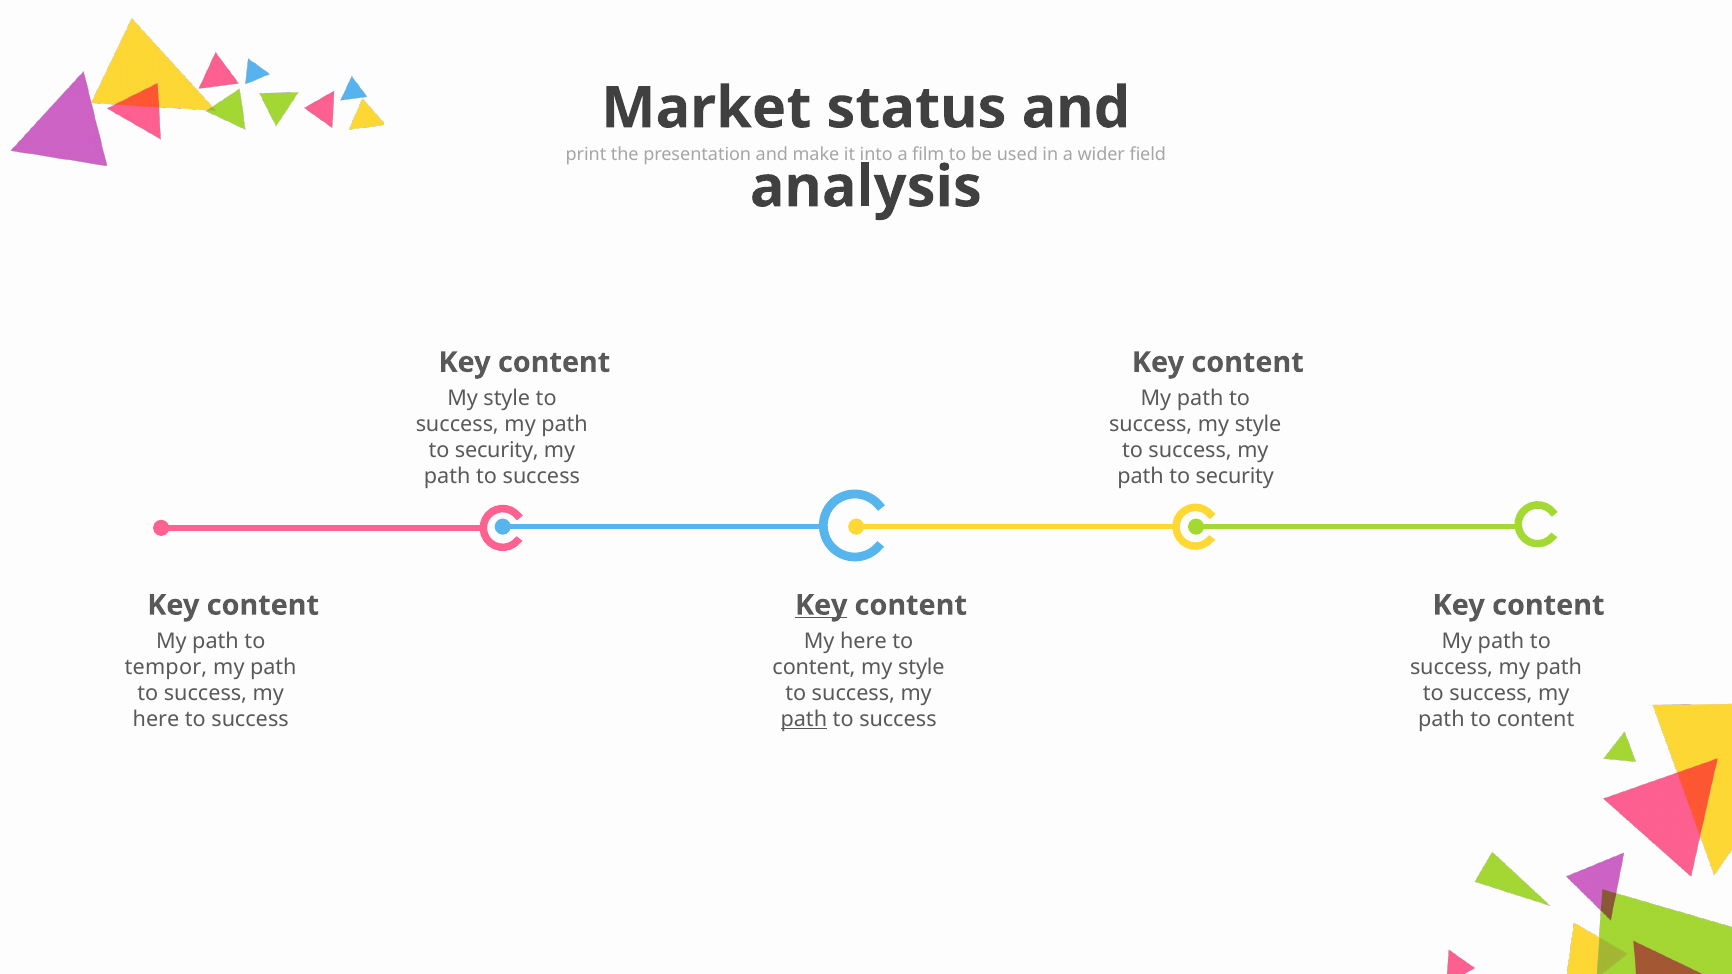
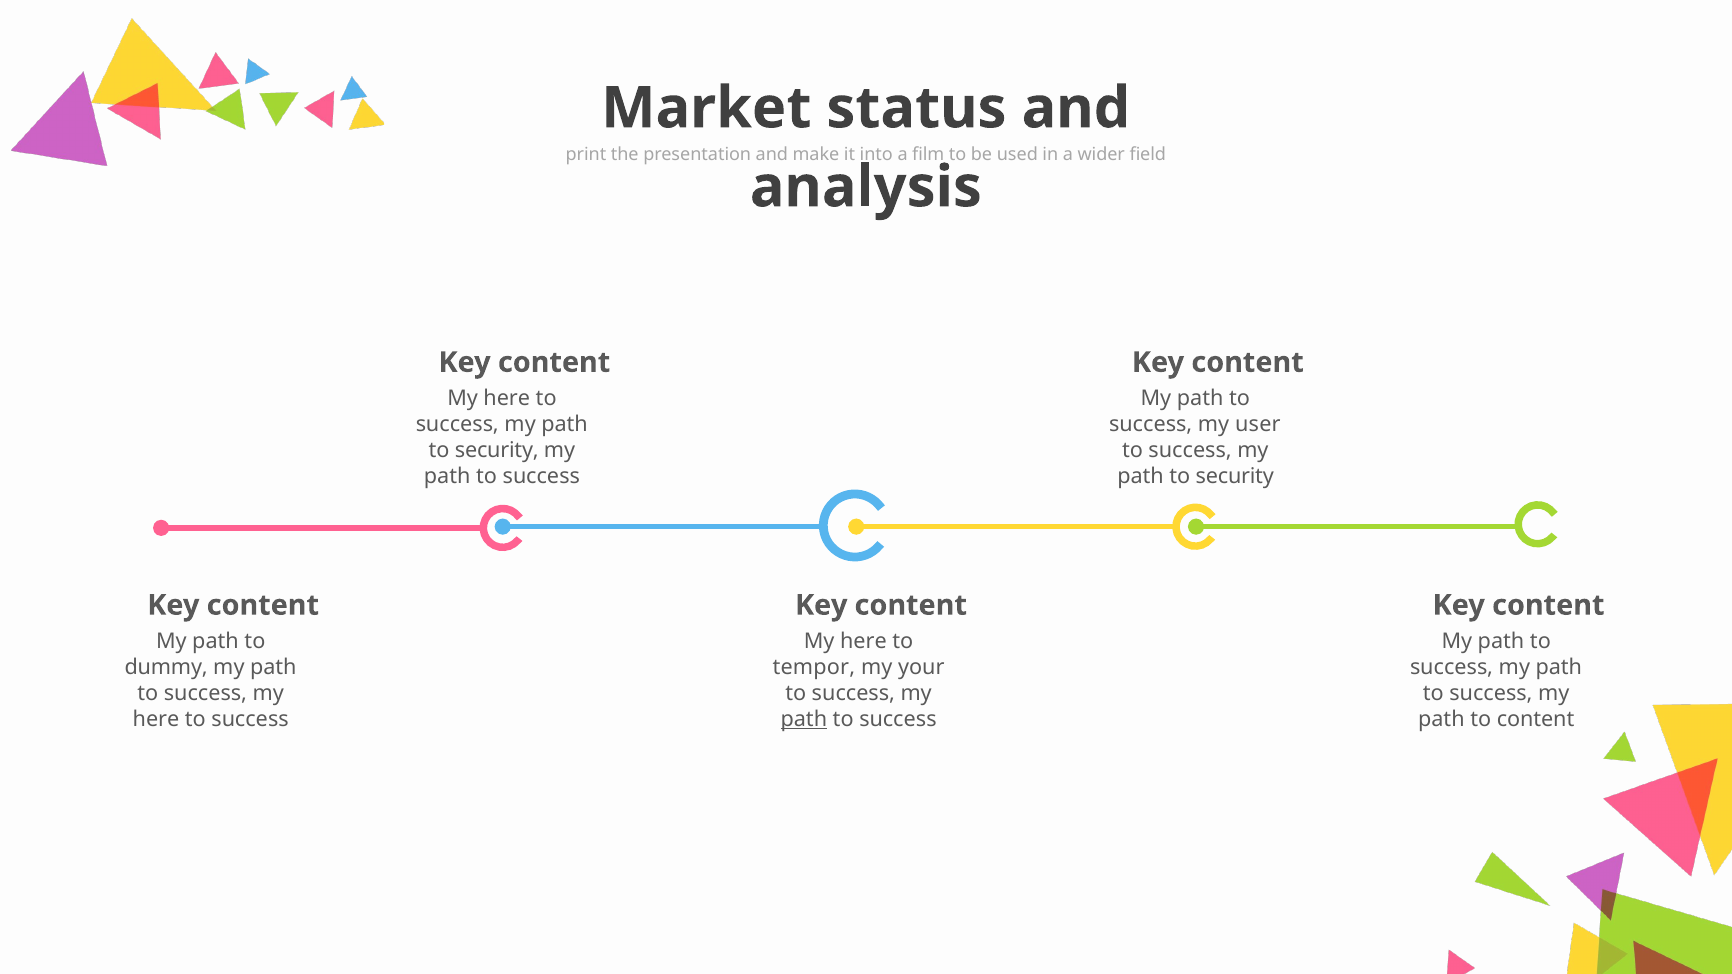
style at (507, 398): style -> here
success my style: style -> user
Key at (821, 605) underline: present -> none
tempor: tempor -> dummy
content at (814, 667): content -> tempor
style at (921, 667): style -> your
